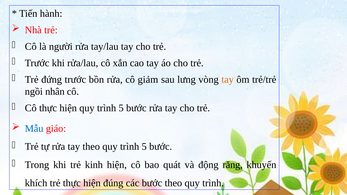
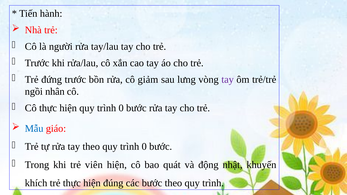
tay at (228, 80) colour: orange -> purple
hiện quy trình 5: 5 -> 0
theo quy trình 5: 5 -> 0
kinh: kinh -> viên
răng: răng -> nhật
